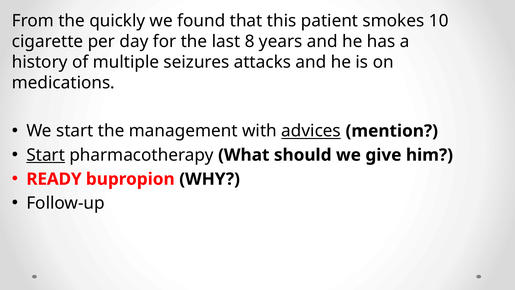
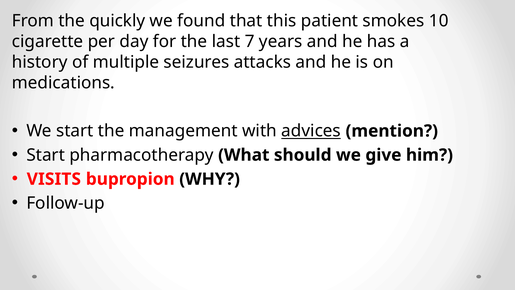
8: 8 -> 7
Start at (46, 155) underline: present -> none
READY: READY -> VISITS
